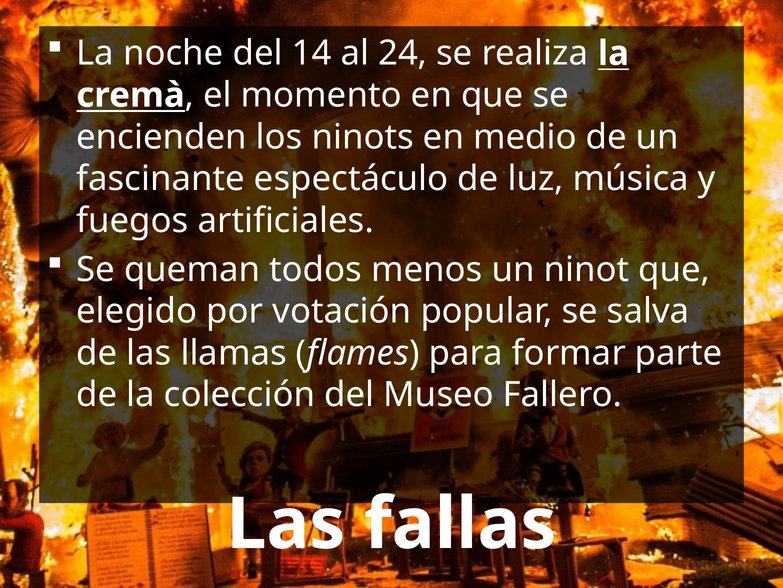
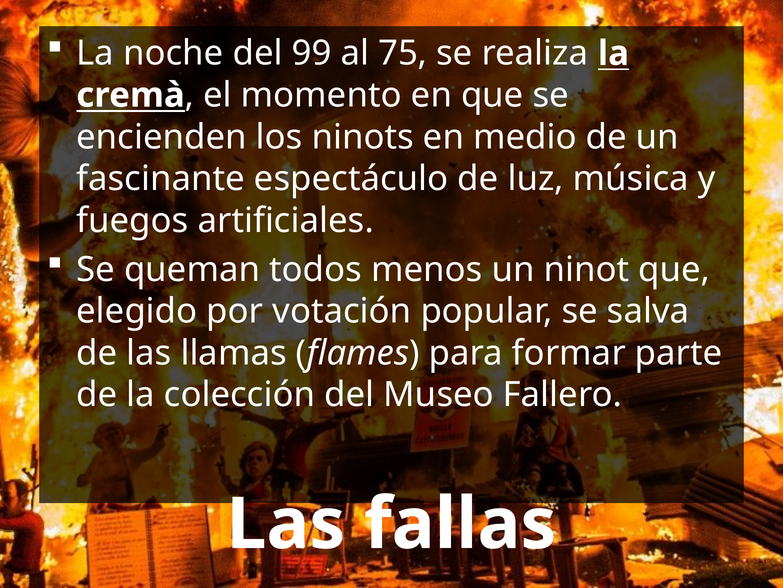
14: 14 -> 99
24: 24 -> 75
